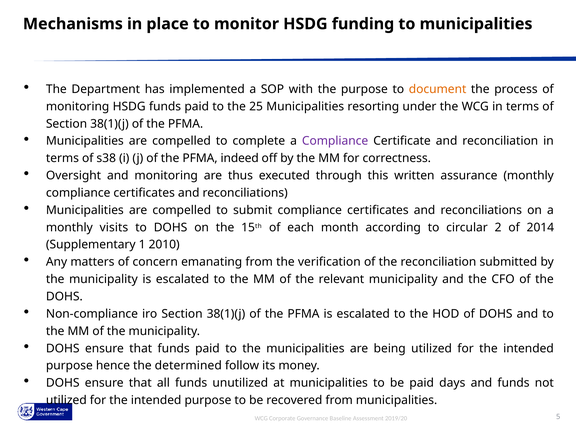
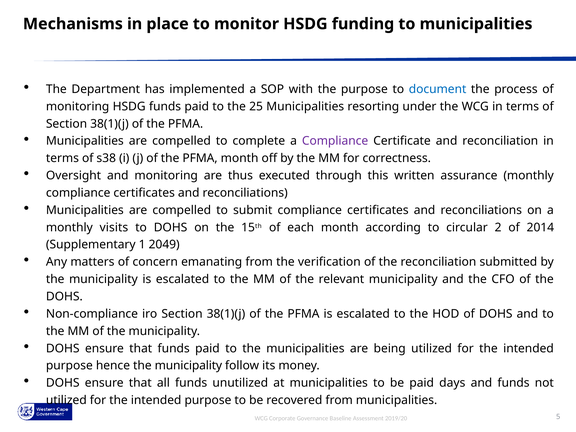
document colour: orange -> blue
PFMA indeed: indeed -> month
2010: 2010 -> 2049
hence the determined: determined -> municipality
